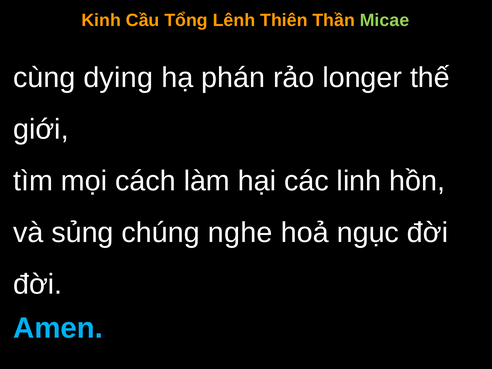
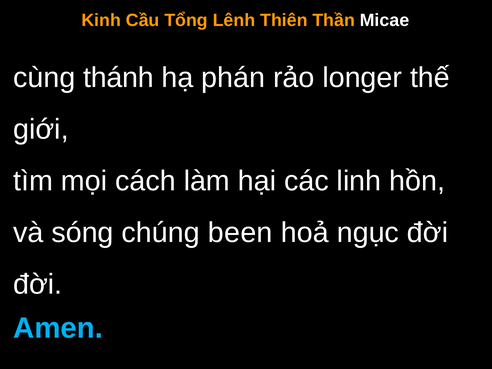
Micae colour: light green -> white
dying: dying -> thánh
sủng: sủng -> sóng
nghe: nghe -> been
